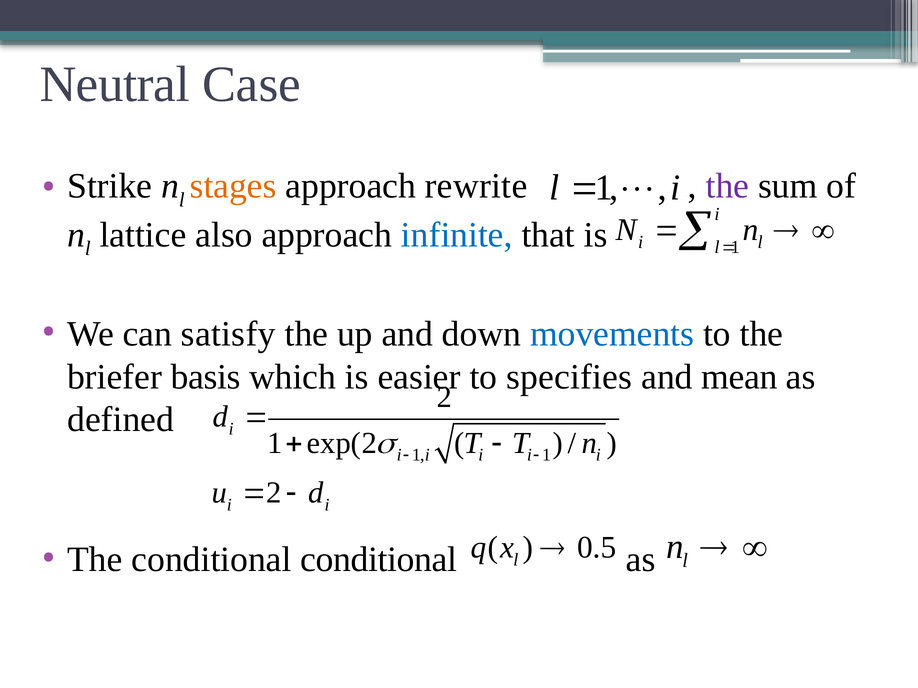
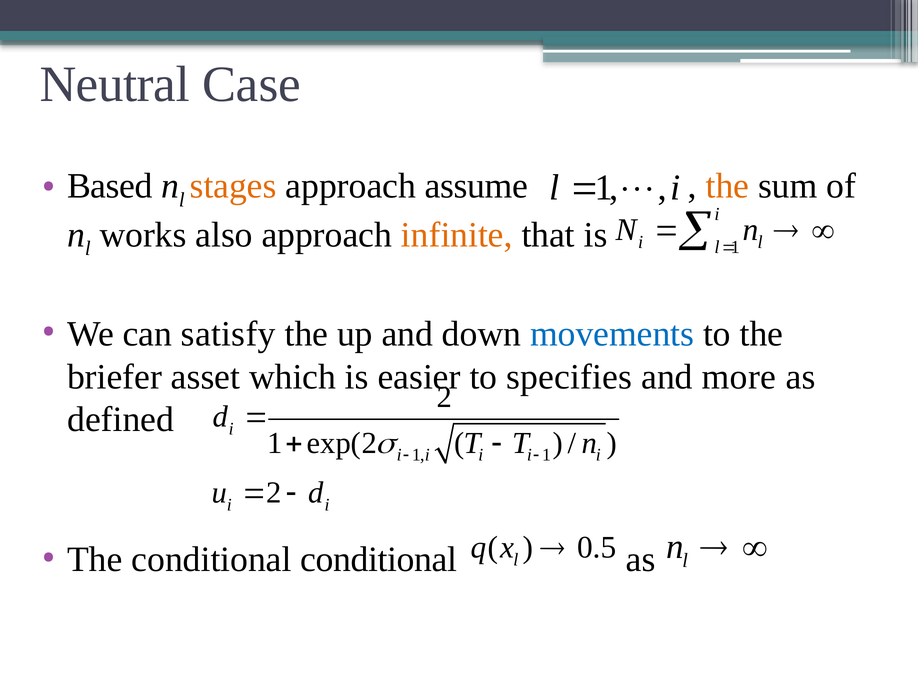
Strike: Strike -> Based
rewrite: rewrite -> assume
the at (727, 186) colour: purple -> orange
lattice: lattice -> works
infinite colour: blue -> orange
basis: basis -> asset
mean: mean -> more
